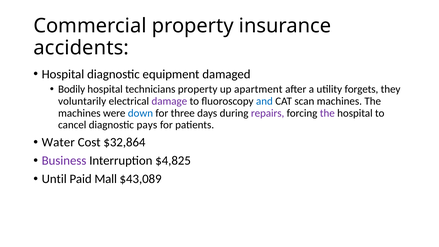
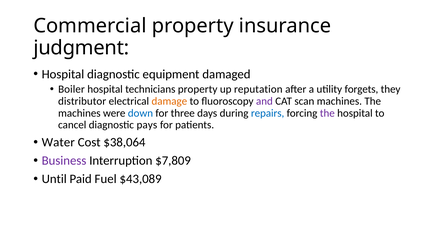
accidents: accidents -> judgment
Bodily: Bodily -> Boiler
apartment: apartment -> reputation
voluntarily: voluntarily -> distributor
damage colour: purple -> orange
and colour: blue -> purple
repairs colour: purple -> blue
$32,864: $32,864 -> $38,064
$4,825: $4,825 -> $7,809
Mall: Mall -> Fuel
